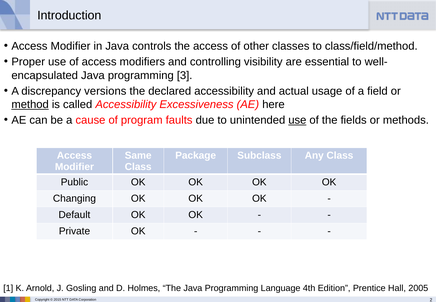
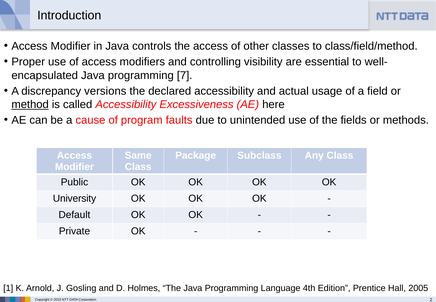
3: 3 -> 7
use at (297, 120) underline: present -> none
Changing: Changing -> University
